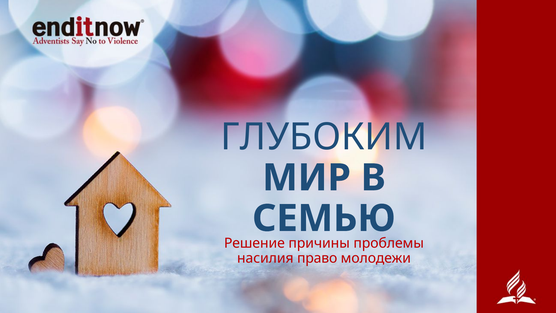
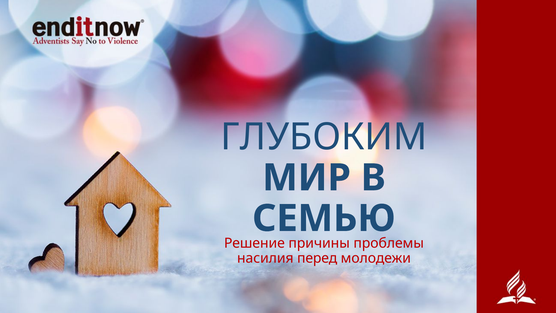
право: право -> перед
